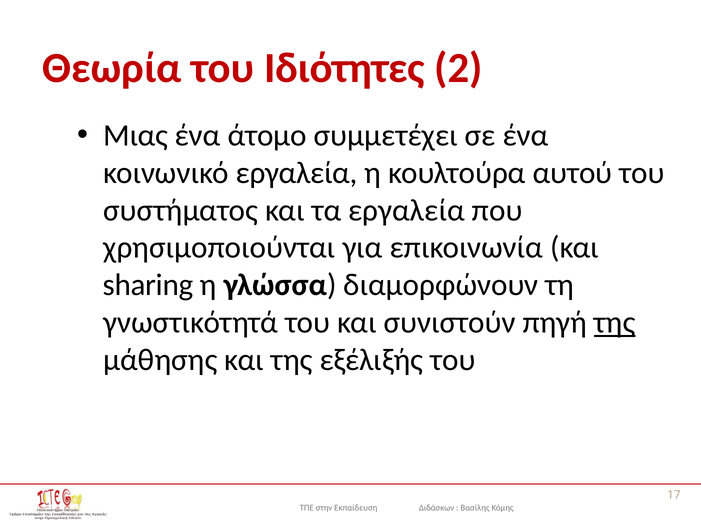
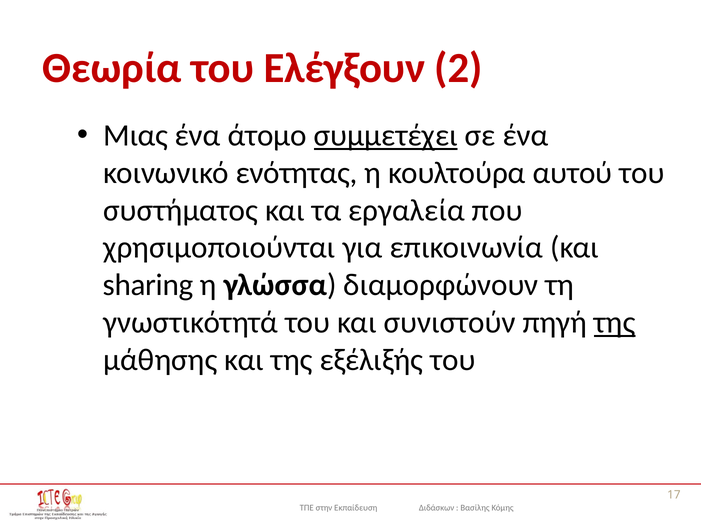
Ιδιότητες: Ιδιότητες -> Ελέγξουν
συμμετέχει underline: none -> present
κοινωνικό εργαλεία: εργαλεία -> ενότητας
